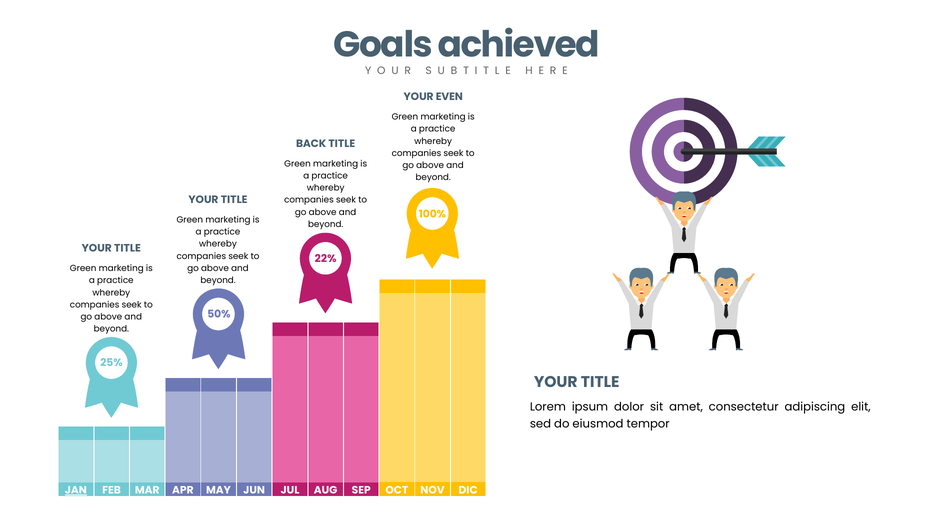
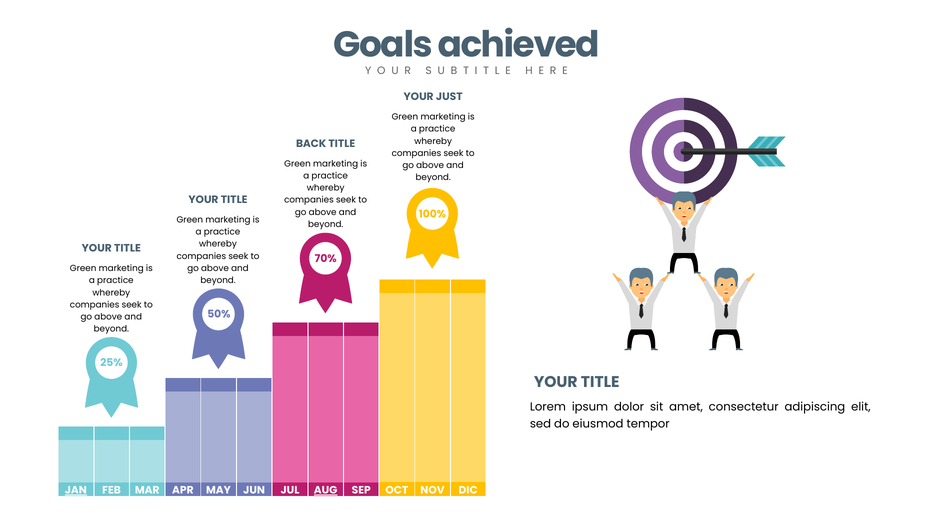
EVEN: EVEN -> JUST
22%: 22% -> 70%
AUG underline: none -> present
